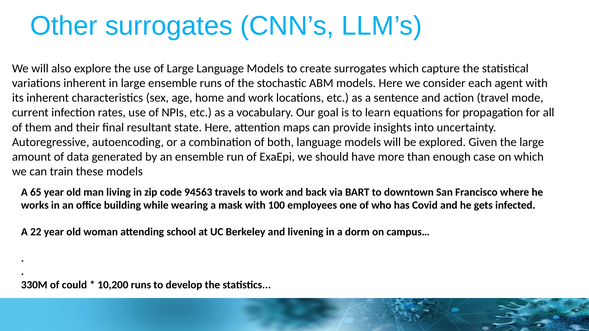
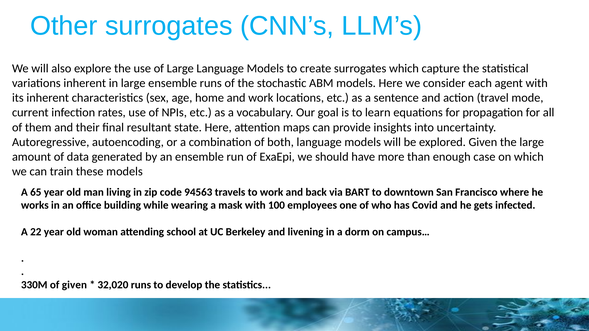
of could: could -> given
10,200: 10,200 -> 32,020
